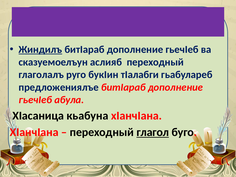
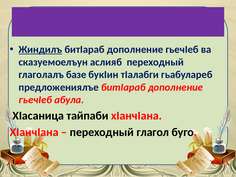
руго: руго -> базе
кьабуна: кьабуна -> тайпаби
глагол underline: present -> none
